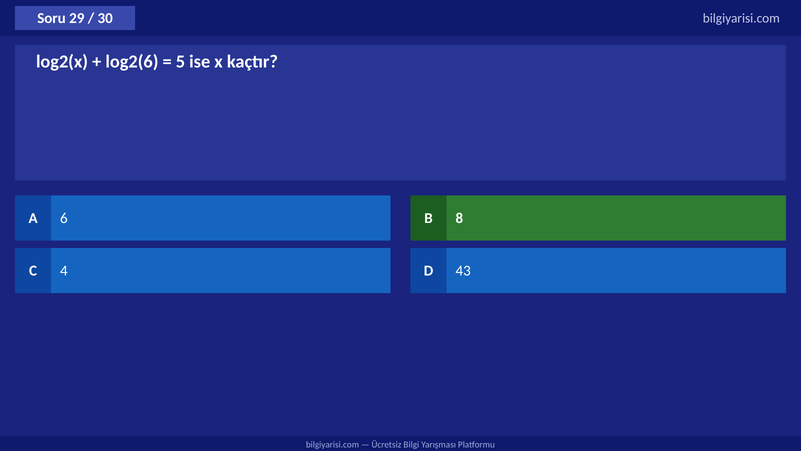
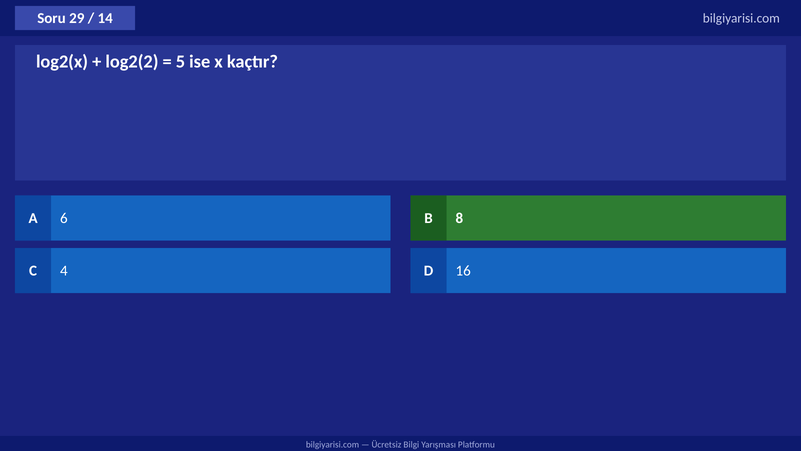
30: 30 -> 14
log2(6: log2(6 -> log2(2
43: 43 -> 16
